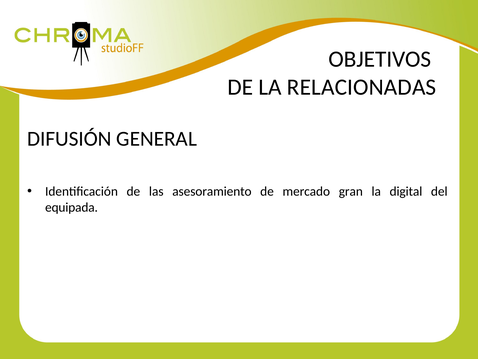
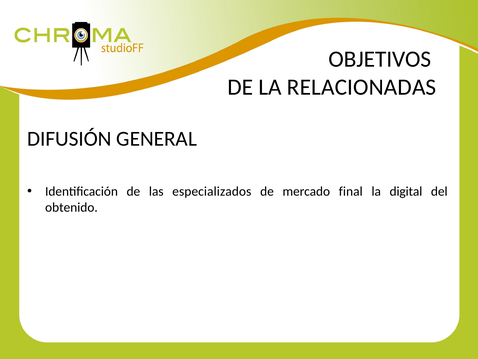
asesoramiento: asesoramiento -> especializados
gran: gran -> final
equipada: equipada -> obtenido
